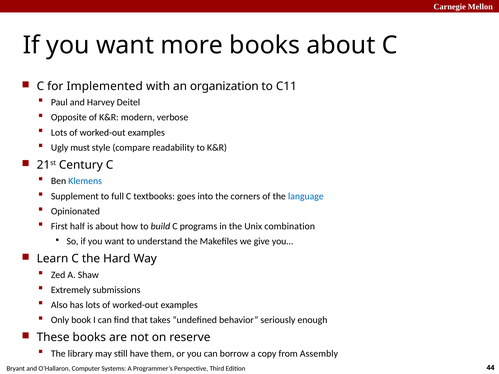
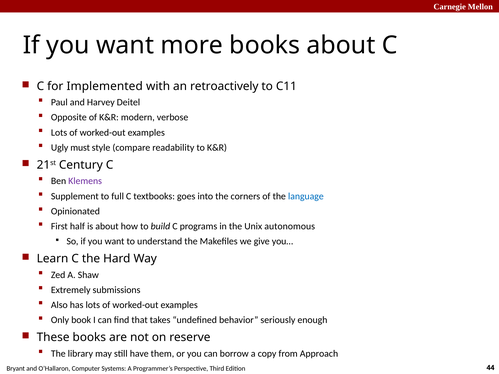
organization: organization -> retroactively
Klemens colour: blue -> purple
combination: combination -> autonomous
Assembly: Assembly -> Approach
